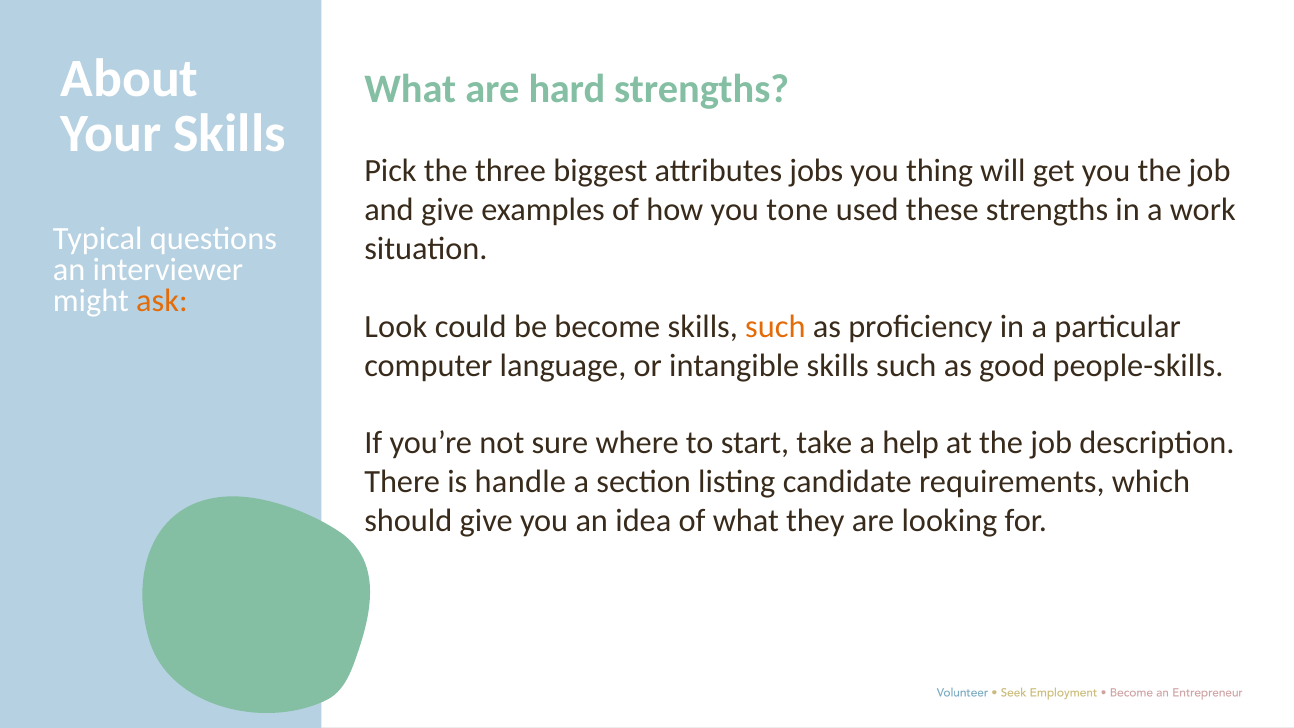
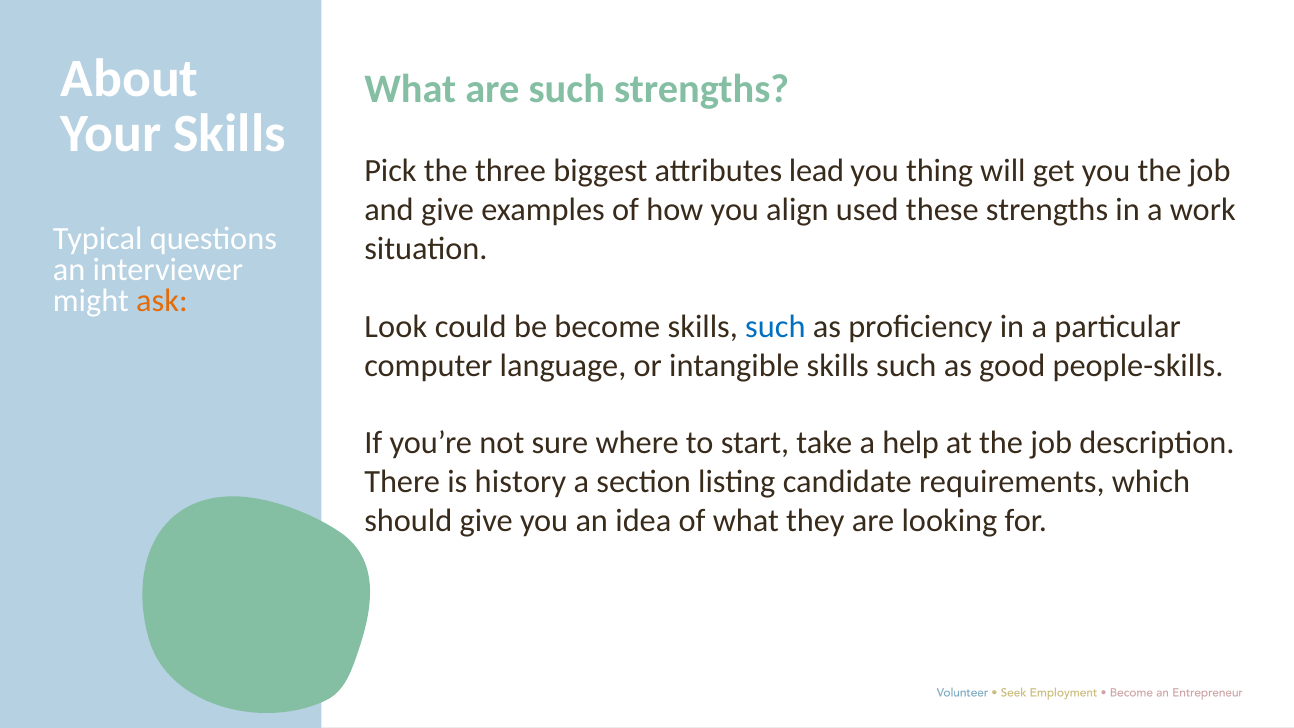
are hard: hard -> such
jobs: jobs -> lead
tone: tone -> align
such at (775, 326) colour: orange -> blue
handle: handle -> history
